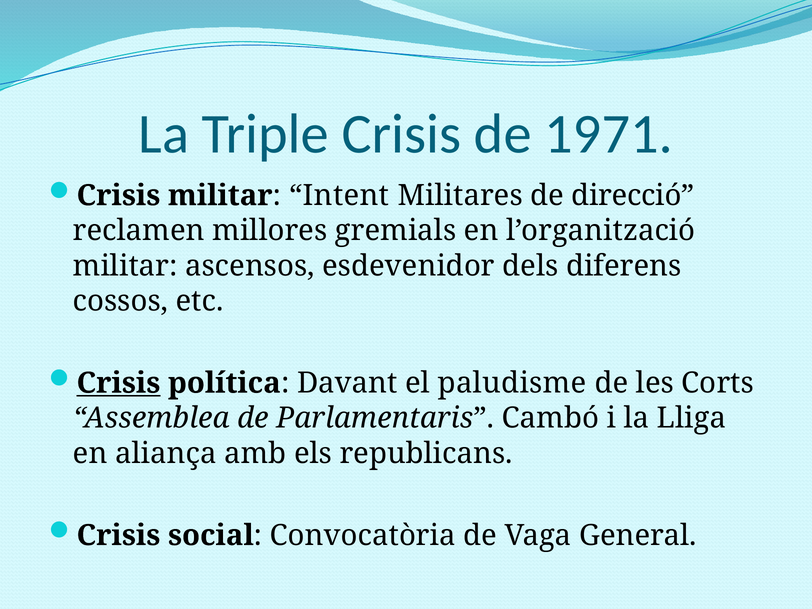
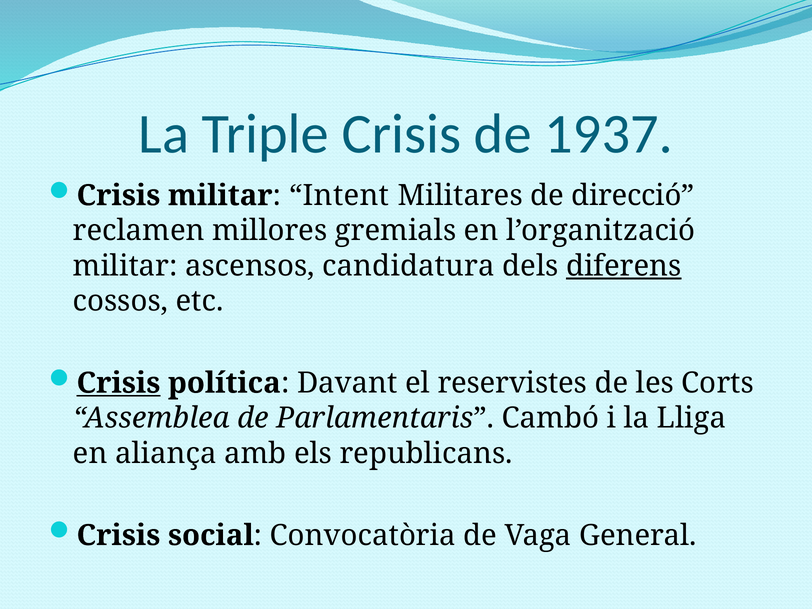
1971: 1971 -> 1937
esdevenidor: esdevenidor -> candidatura
diferens underline: none -> present
paludisme: paludisme -> reservistes
